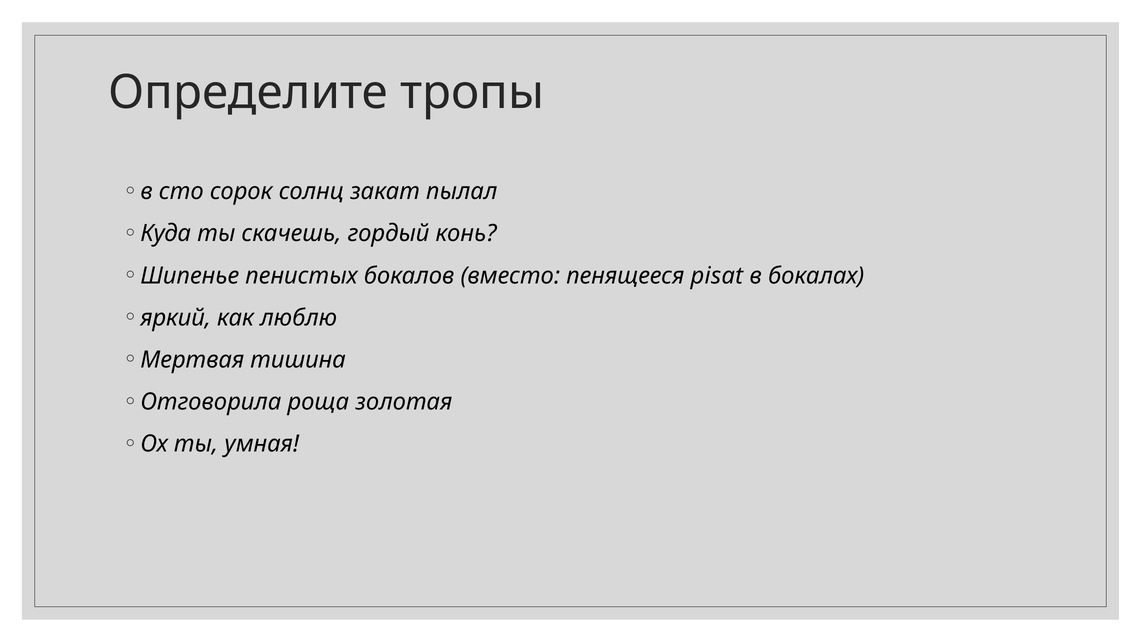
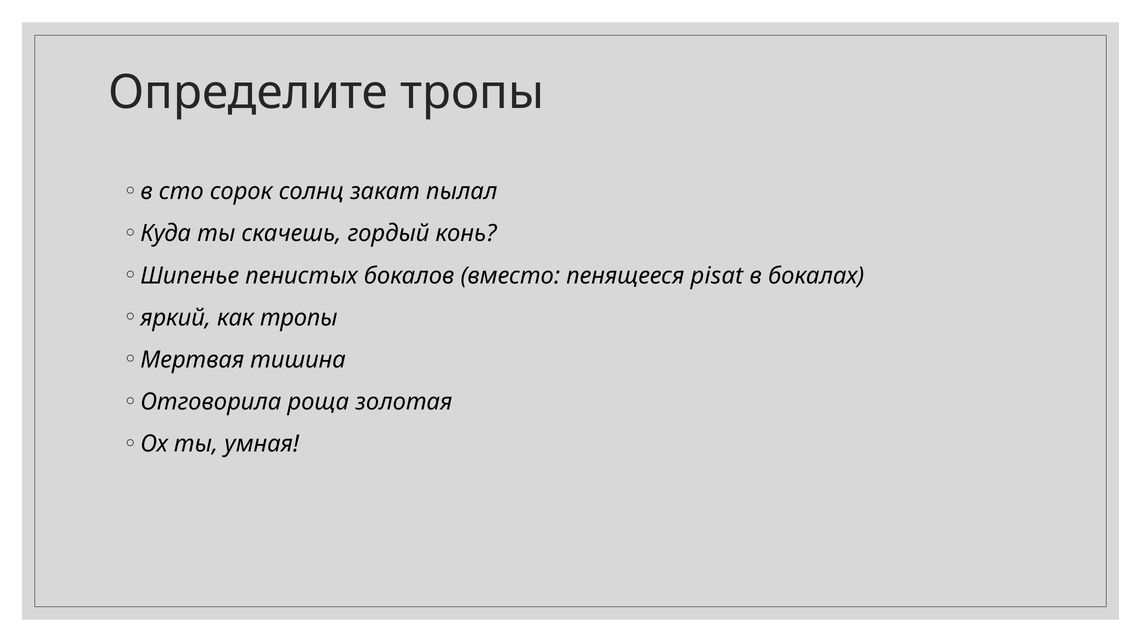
как люблю: люблю -> тропы
